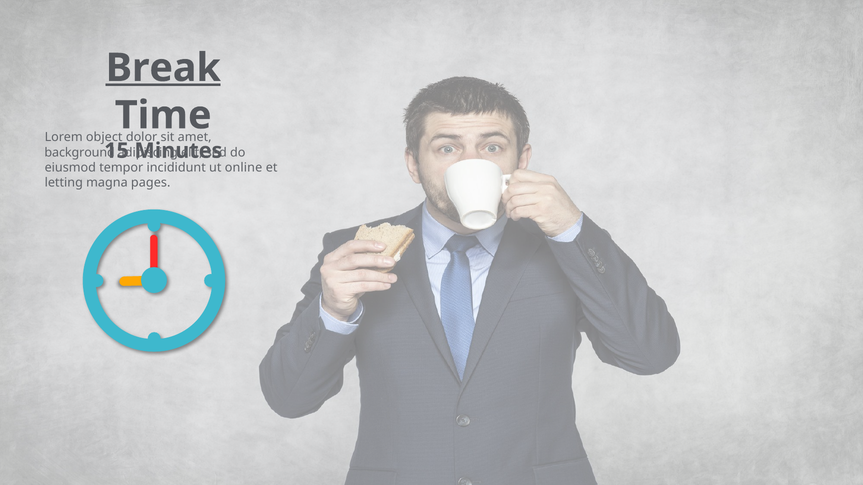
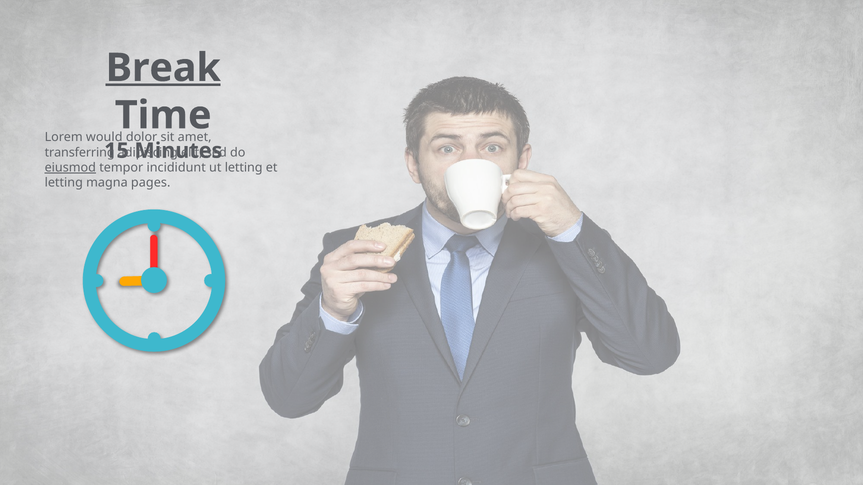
object: object -> would
background: background -> transferring
eiusmod underline: none -> present
online at (244, 168): online -> letting
